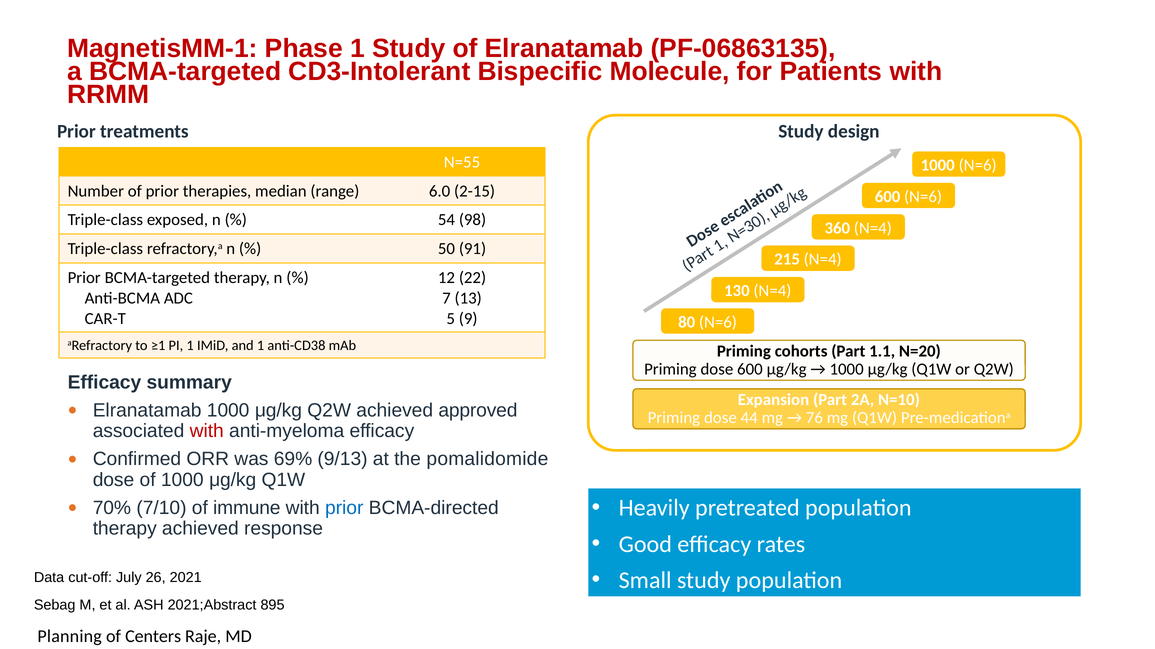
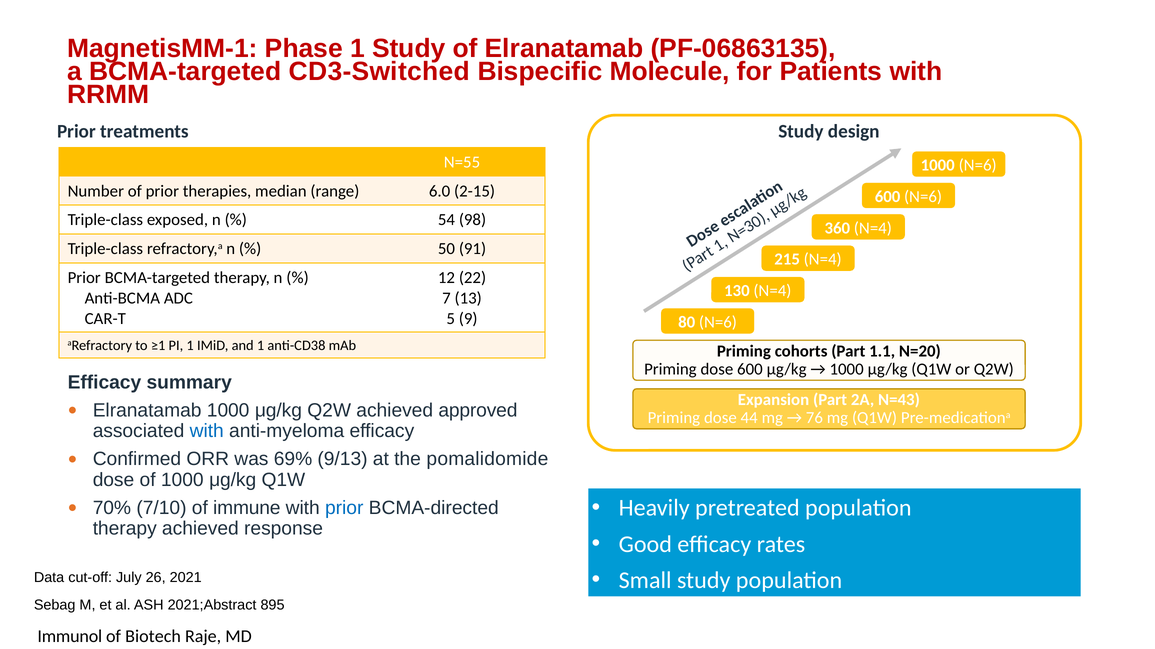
CD3-Intolerant: CD3-Intolerant -> CD3-Switched
N=10: N=10 -> N=43
with at (207, 432) colour: red -> blue
Planning: Planning -> Immunol
Centers: Centers -> Biotech
